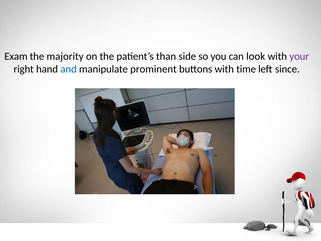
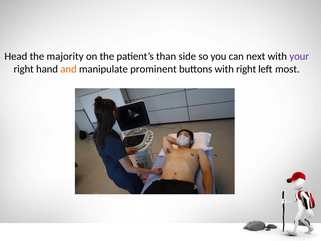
Exam: Exam -> Head
look: look -> next
and colour: blue -> orange
with time: time -> right
since: since -> most
